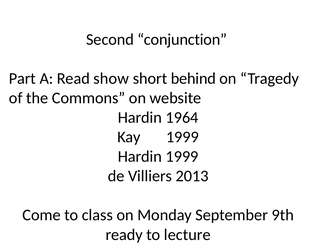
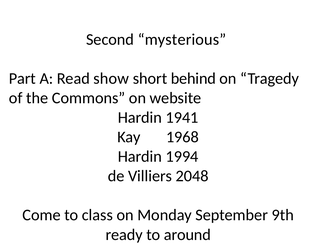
conjunction: conjunction -> mysterious
1964: 1964 -> 1941
Kay 1999: 1999 -> 1968
Hardin 1999: 1999 -> 1994
2013: 2013 -> 2048
lecture: lecture -> around
